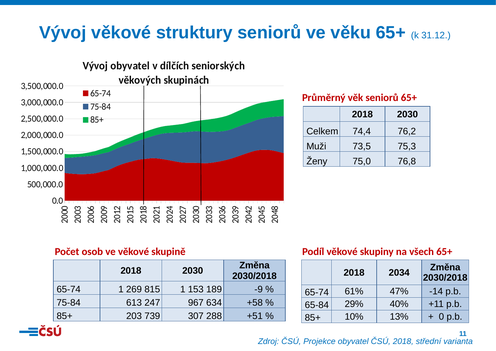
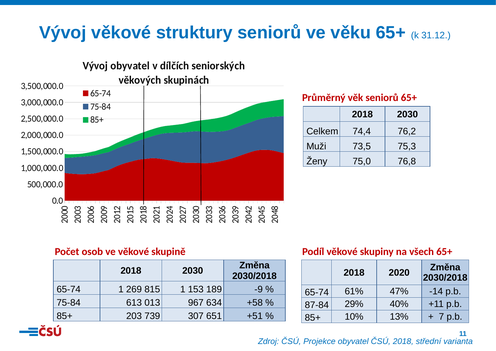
2034: 2034 -> 2020
247: 247 -> 013
65-84: 65-84 -> 87-84
288: 288 -> 651
0 at (441, 317): 0 -> 7
